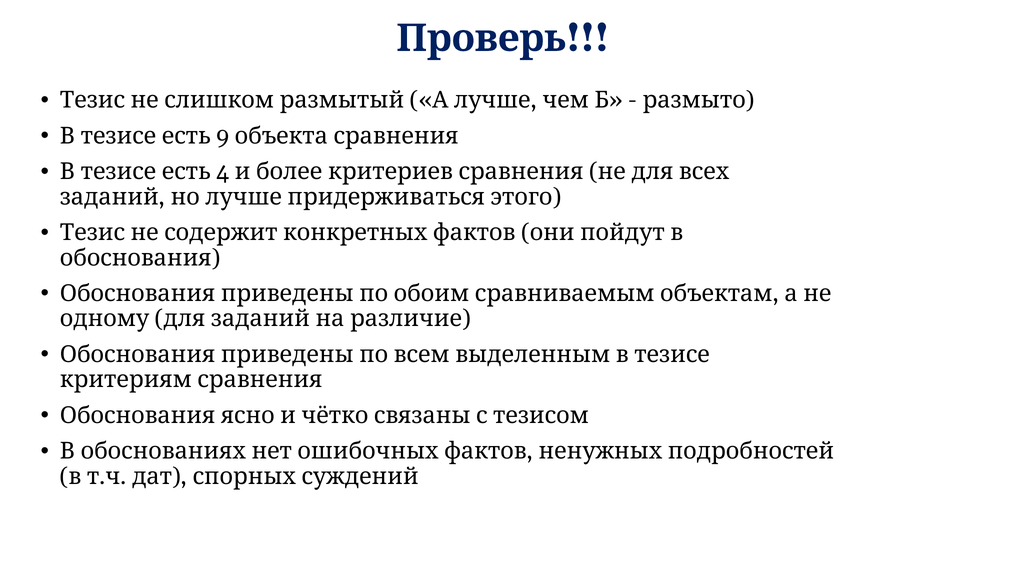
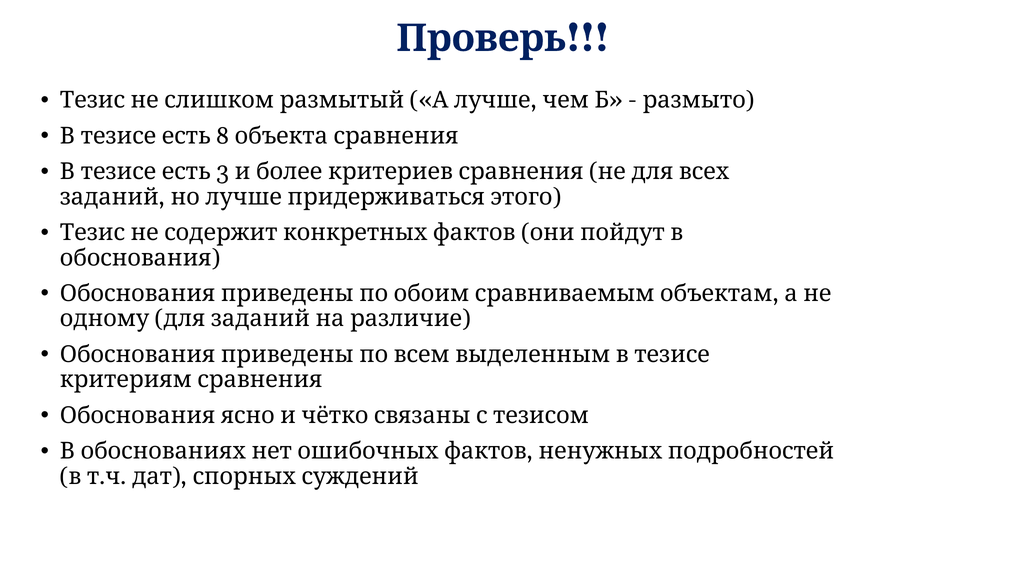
9: 9 -> 8
4: 4 -> 3
